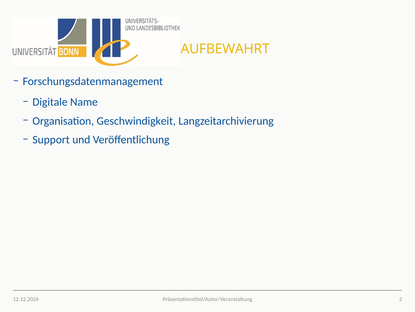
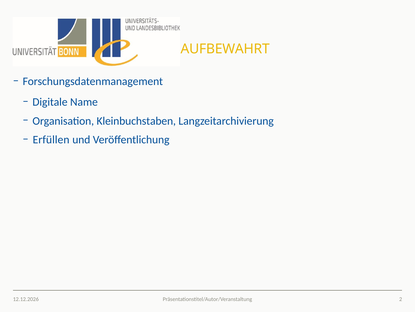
Geschwindigkeit: Geschwindigkeit -> Kleinbuchstaben
Support: Support -> Erfüllen
